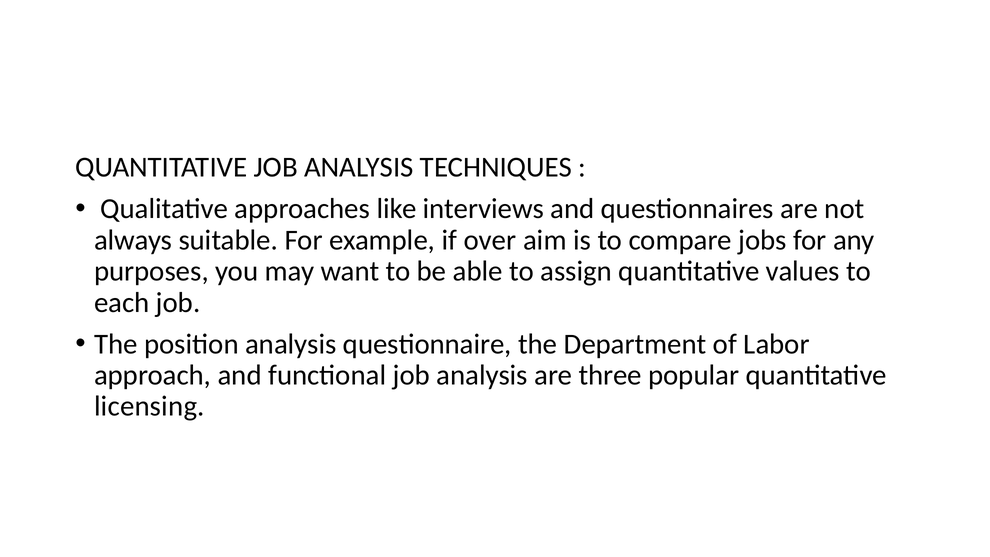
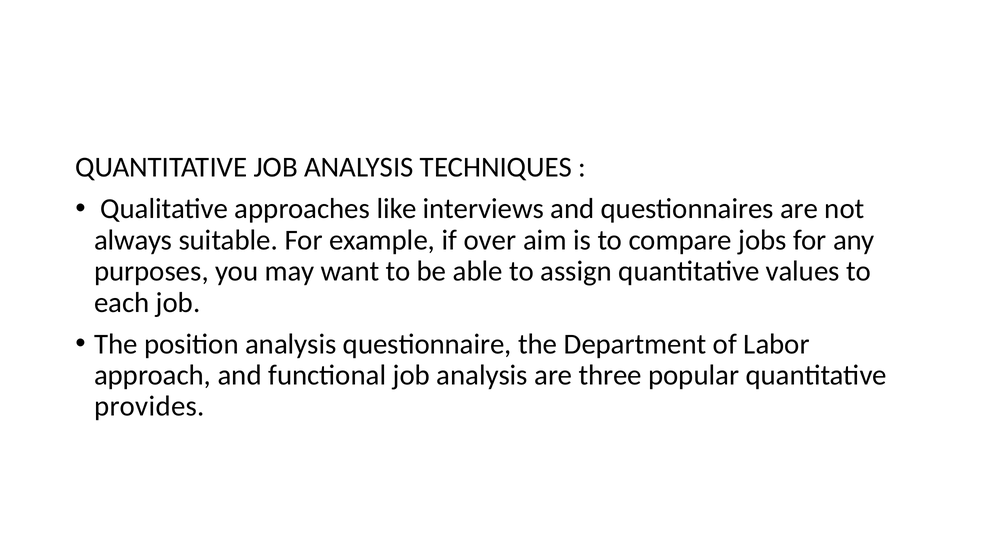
licensing: licensing -> provides
